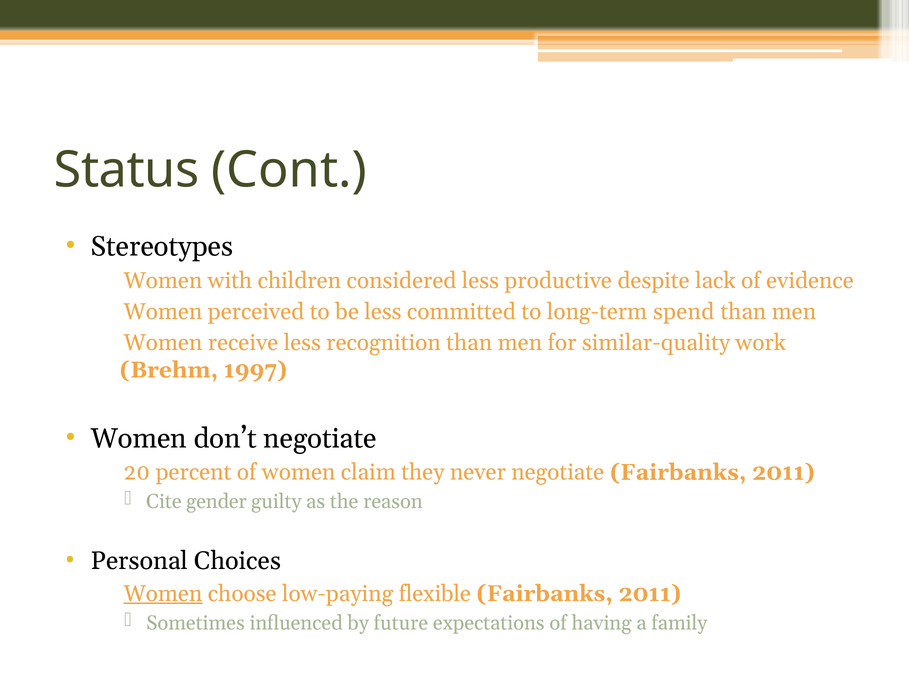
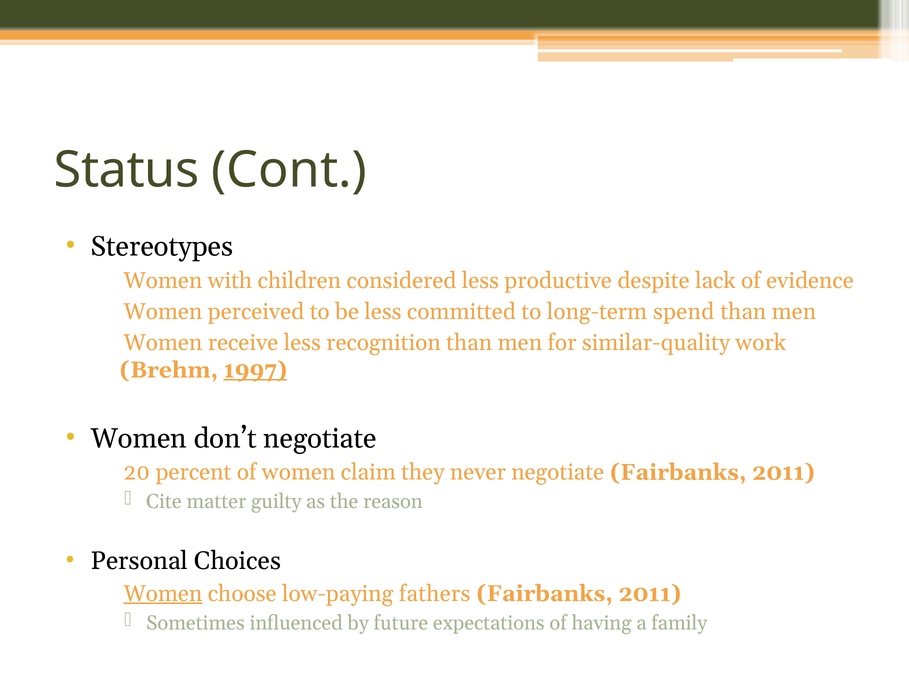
1997 underline: none -> present
gender: gender -> matter
flexible: flexible -> fathers
